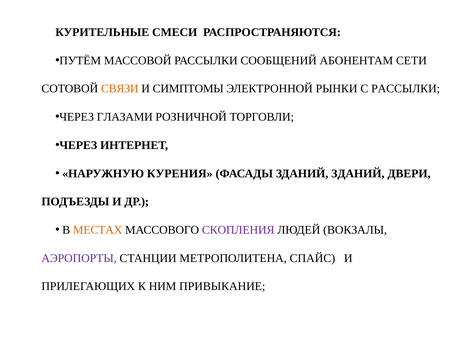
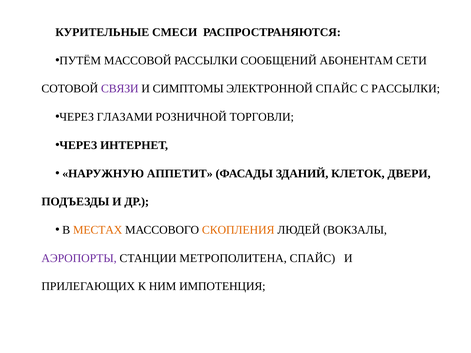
СВЯЗИ colour: orange -> purple
ЭЛЕКТРОННОЙ РЫНКИ: РЫНКИ -> СПАЙС
КУРЕНИЯ: КУРЕНИЯ -> АППЕТИТ
ЗДАНИЙ ЗДАНИЙ: ЗДАНИЙ -> КЛЕТОК
СКОПЛЕНИЯ colour: purple -> orange
ПРИВЫКАНИЕ: ПРИВЫКАНИЕ -> ИМПОТЕНЦИЯ
